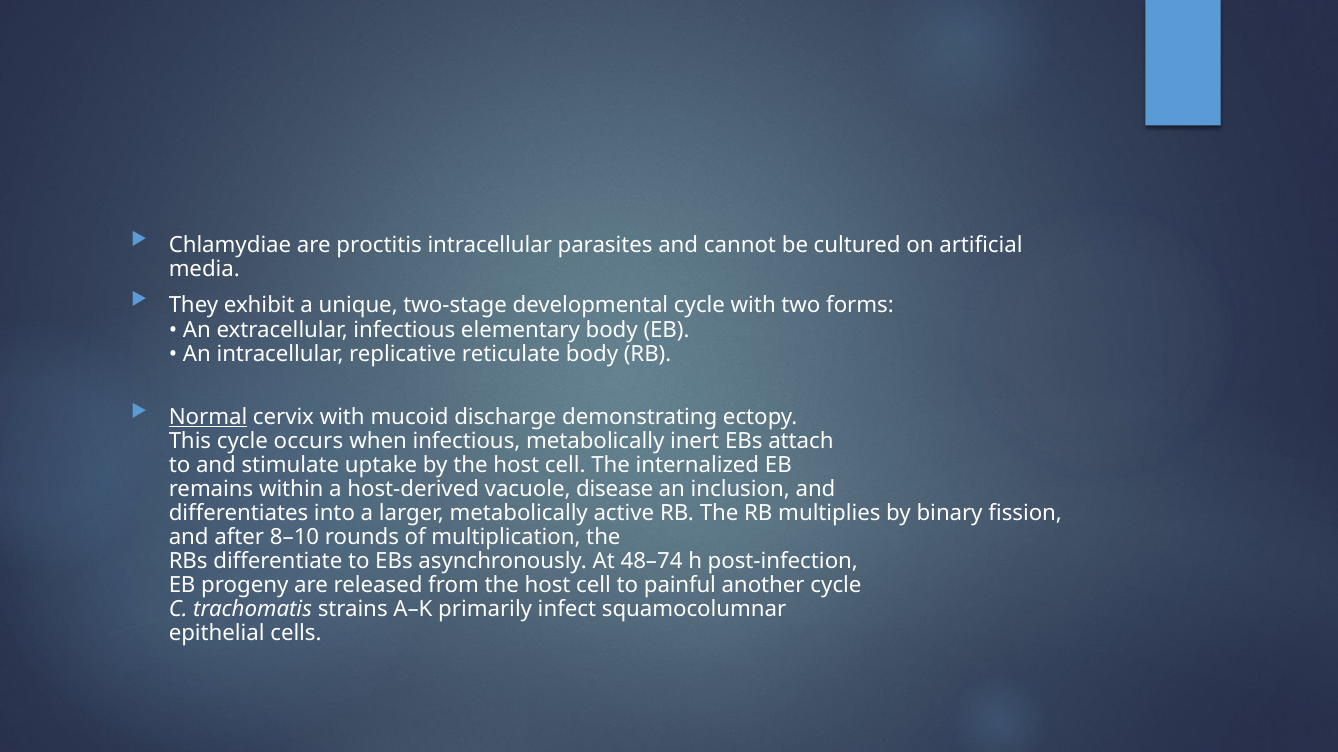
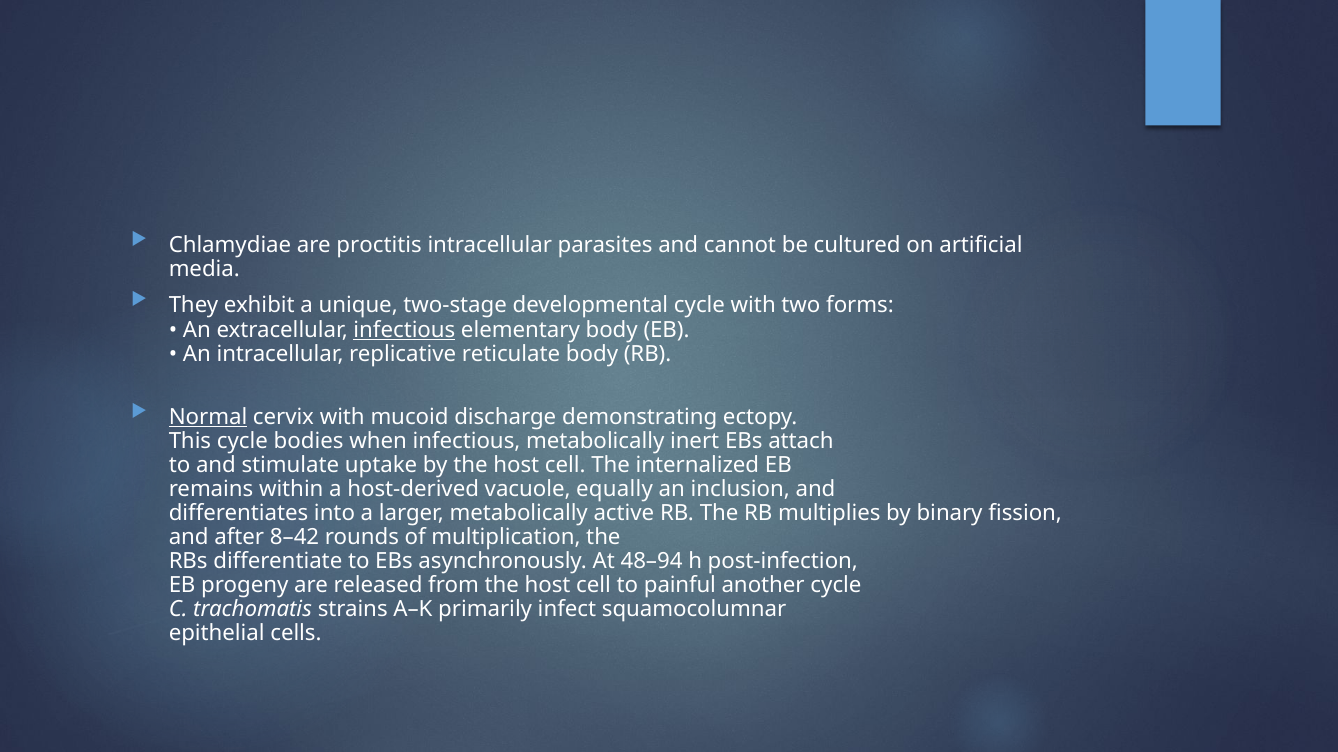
infectious at (404, 330) underline: none -> present
occurs: occurs -> bodies
disease: disease -> equally
8–10: 8–10 -> 8–42
48–74: 48–74 -> 48–94
